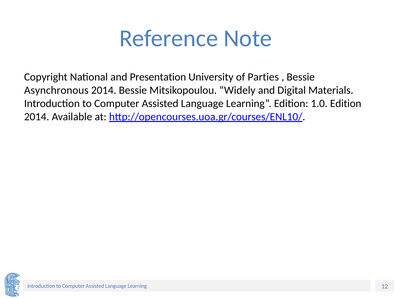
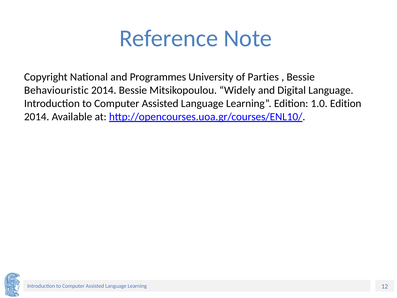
Presentation: Presentation -> Programmes
Asynchronous: Asynchronous -> Behaviouristic
Digital Materials: Materials -> Language
